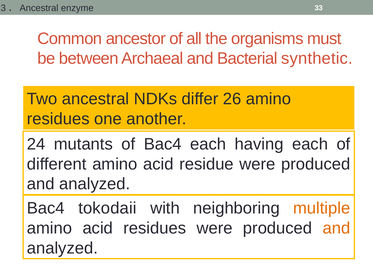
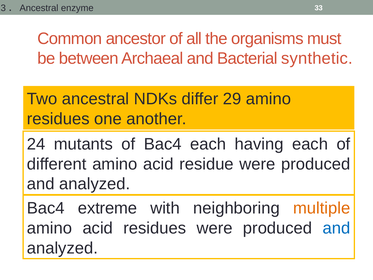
26: 26 -> 29
tokodaii: tokodaii -> extreme
and at (336, 228) colour: orange -> blue
